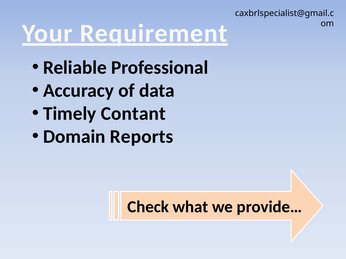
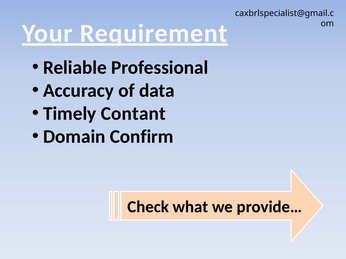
Reports: Reports -> Confirm
